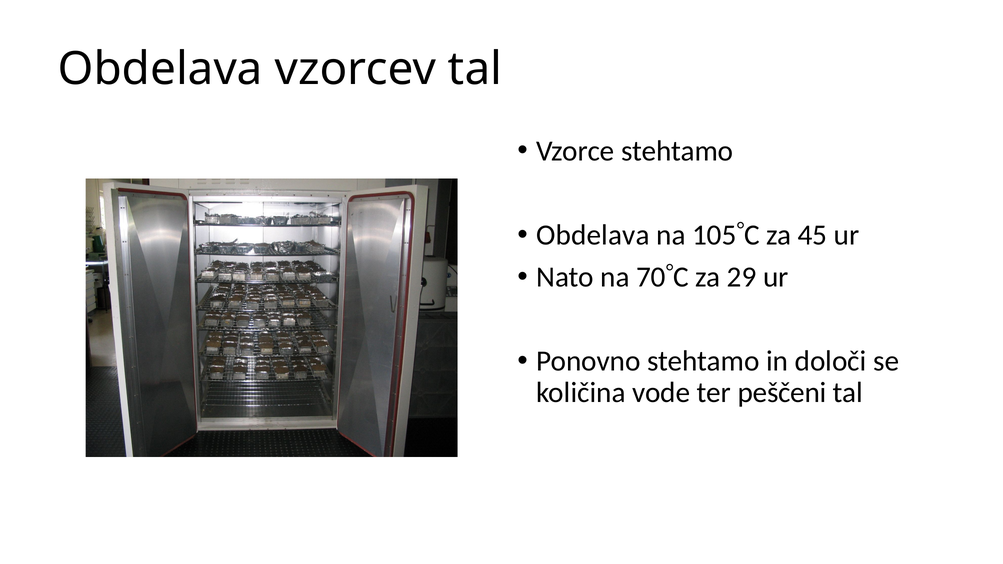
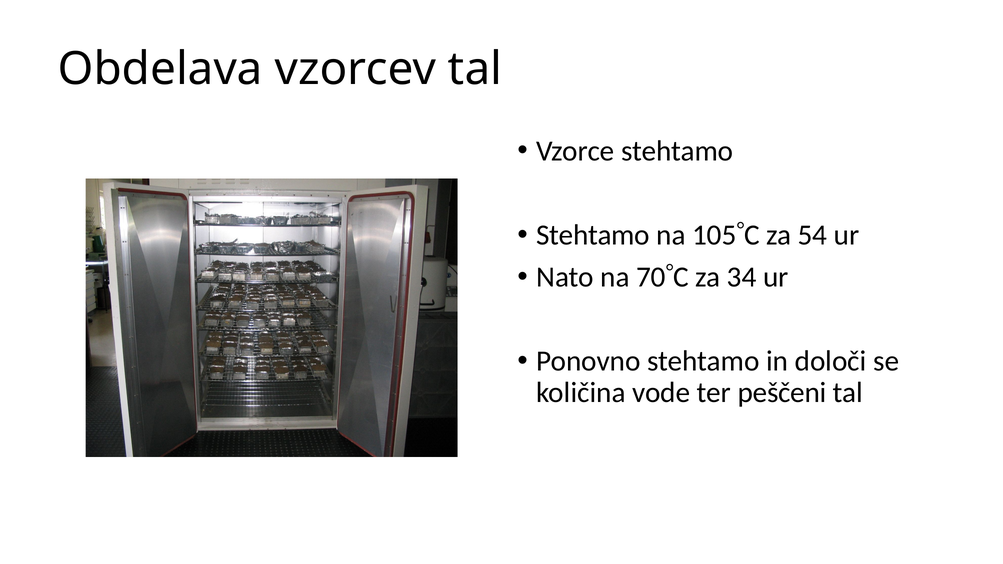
Obdelava at (593, 235): Obdelava -> Stehtamo
45: 45 -> 54
29: 29 -> 34
